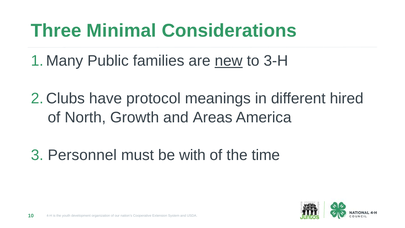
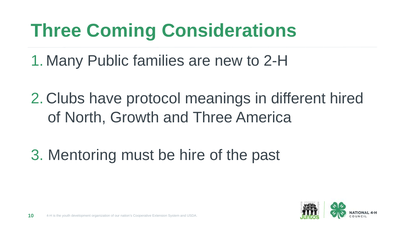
Minimal: Minimal -> Coming
new underline: present -> none
3-H: 3-H -> 2-H
and Areas: Areas -> Three
Personnel: Personnel -> Mentoring
with: with -> hire
time: time -> past
